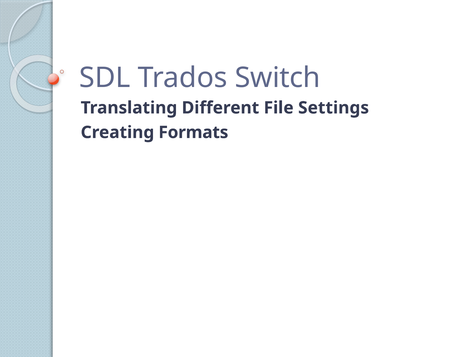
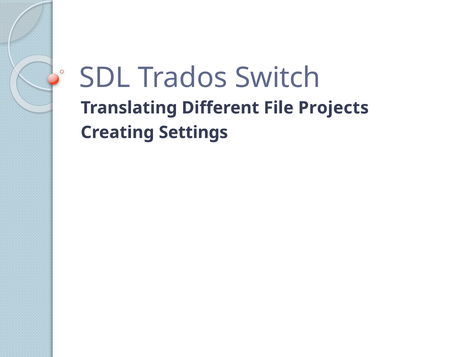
Settings: Settings -> Projects
Formats: Formats -> Settings
